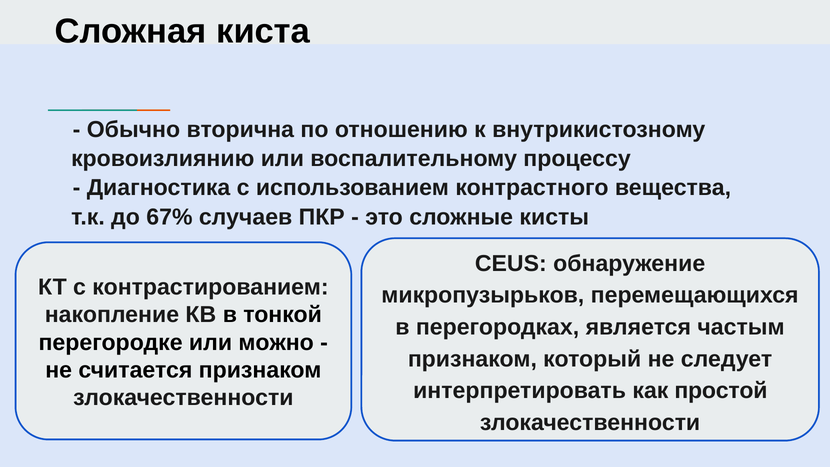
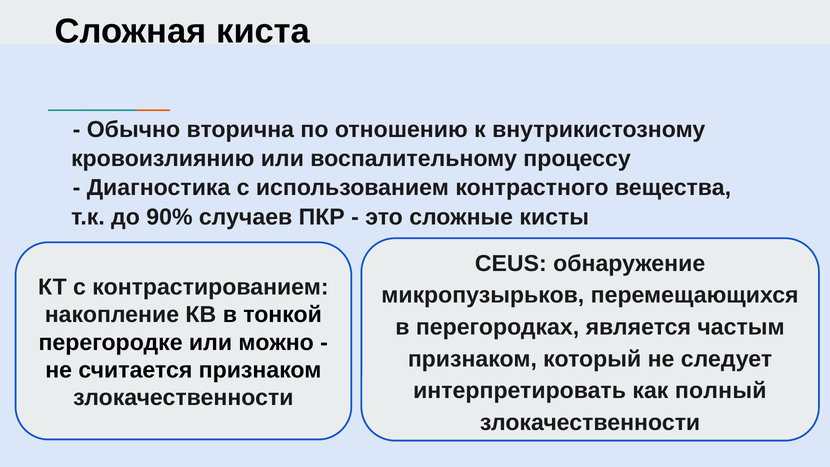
67%: 67% -> 90%
простой: простой -> полный
